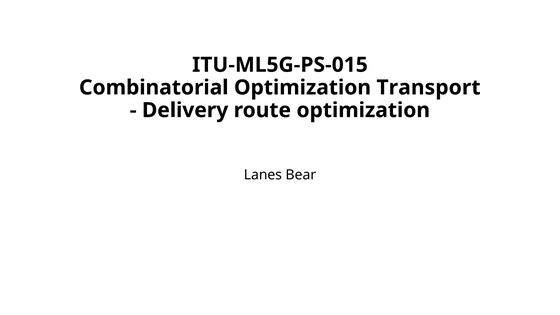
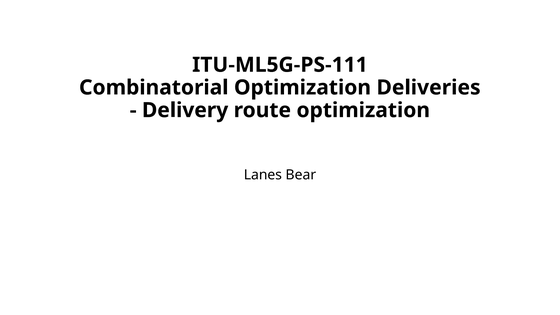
ITU-ML5G-PS-015: ITU-ML5G-PS-015 -> ITU-ML5G-PS-111
Transport: Transport -> Deliveries
